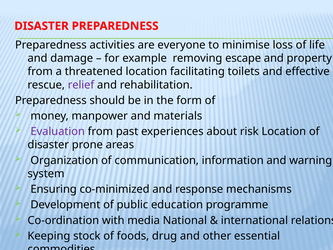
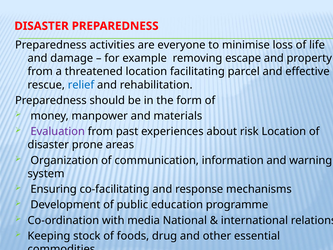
toilets: toilets -> parcel
relief colour: purple -> blue
co-minimized: co-minimized -> co-facilitating
